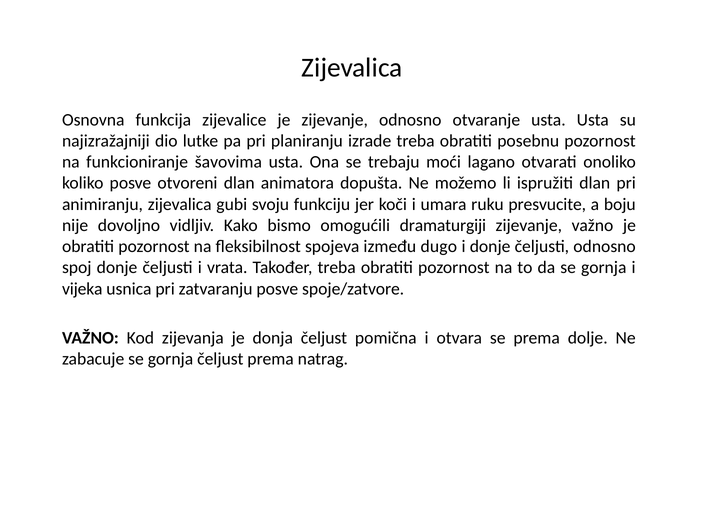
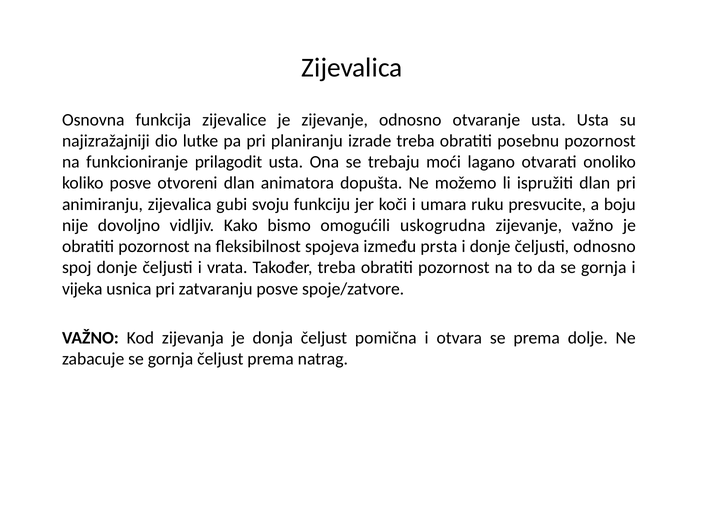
šavovima: šavovima -> prilagodit
dramaturgiji: dramaturgiji -> uskogrudna
dugo: dugo -> prsta
